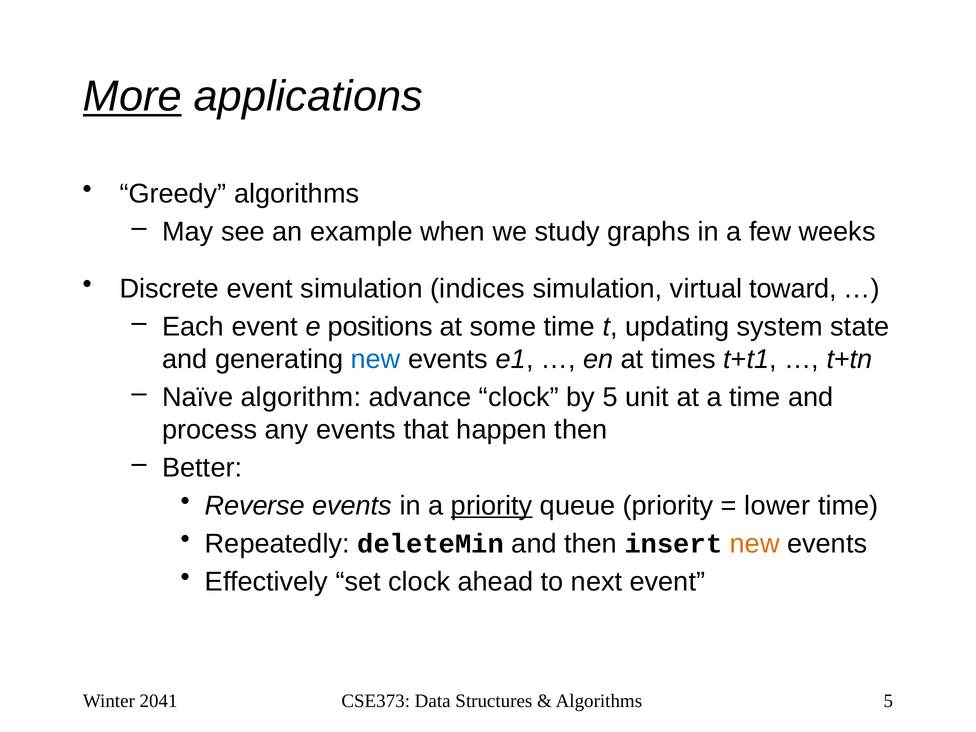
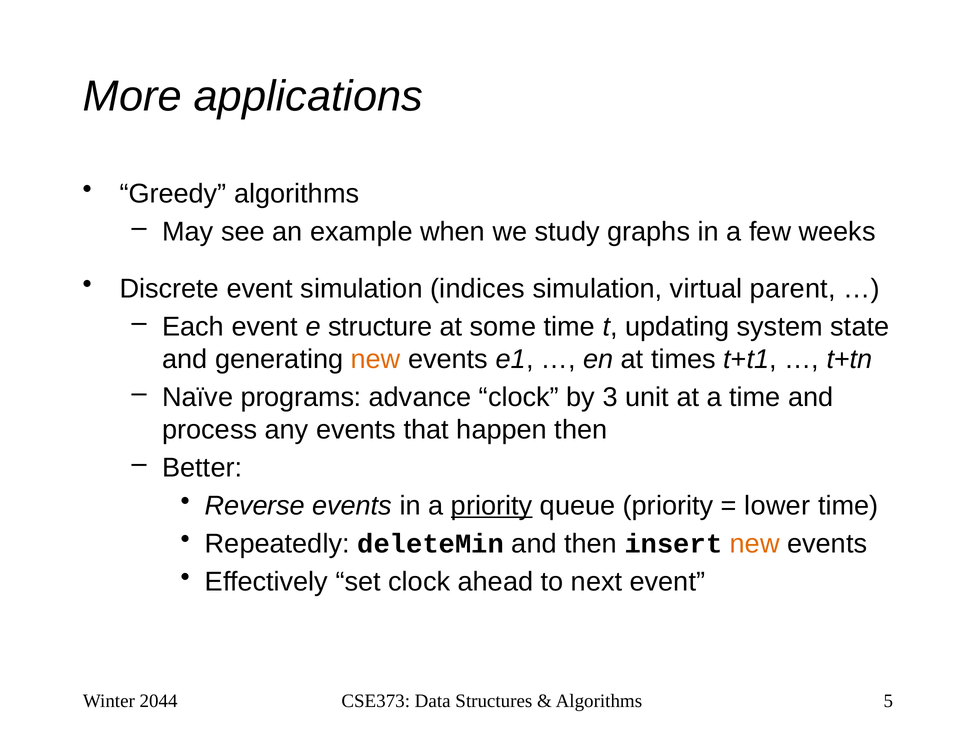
More underline: present -> none
toward: toward -> parent
positions: positions -> structure
new at (376, 359) colour: blue -> orange
algorithm: algorithm -> programs
by 5: 5 -> 3
2041: 2041 -> 2044
